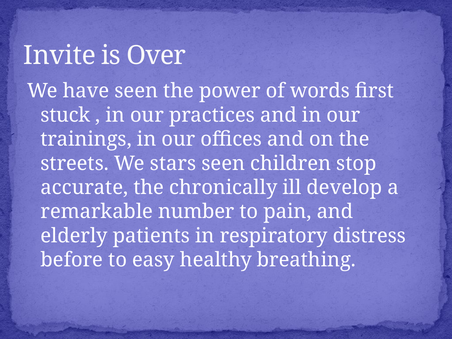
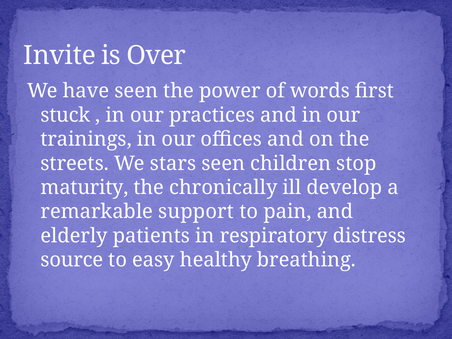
accurate: accurate -> maturity
number: number -> support
before: before -> source
